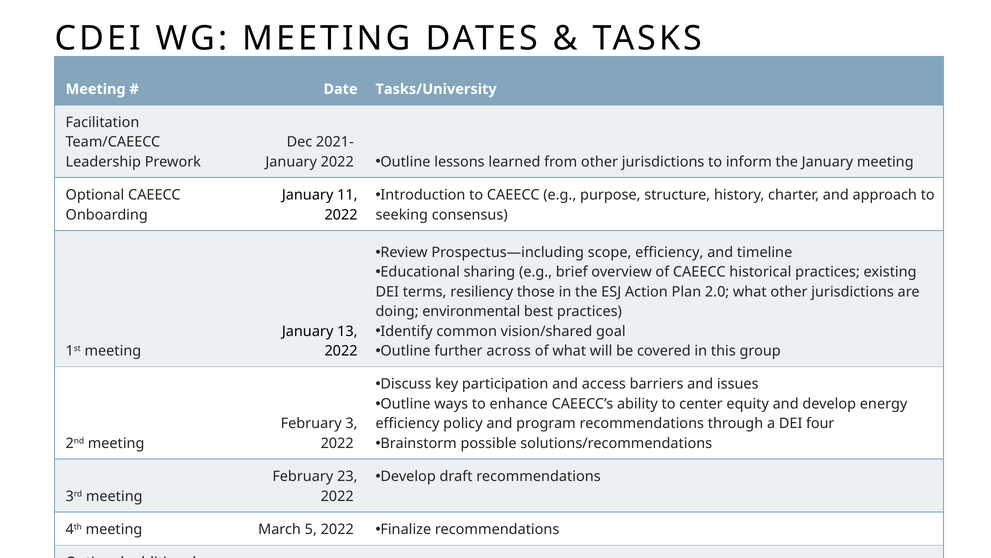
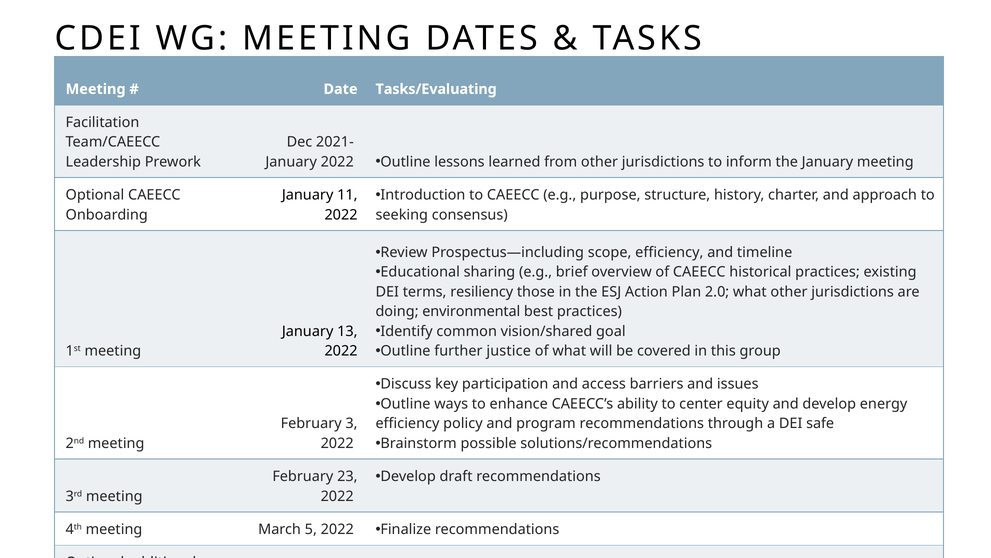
Tasks/University: Tasks/University -> Tasks/Evaluating
across: across -> justice
four: four -> safe
